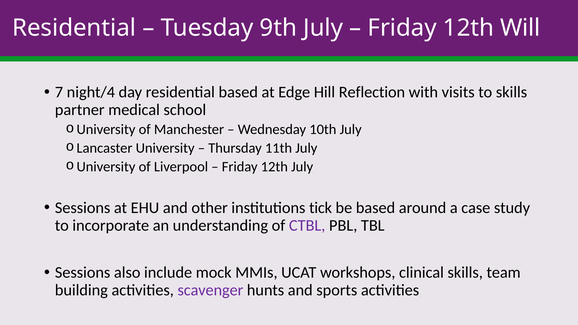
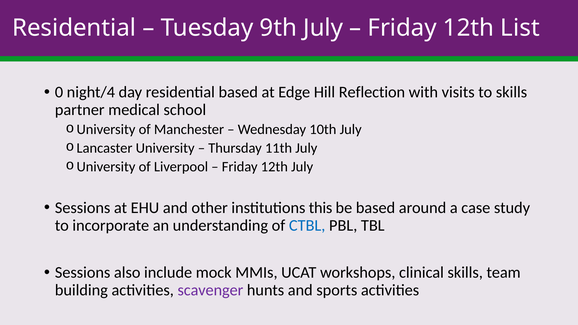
Will: Will -> List
7: 7 -> 0
tick: tick -> this
CTBL colour: purple -> blue
